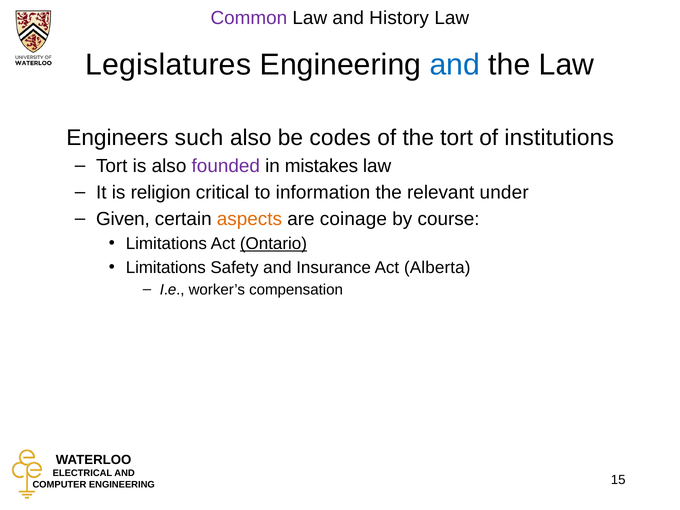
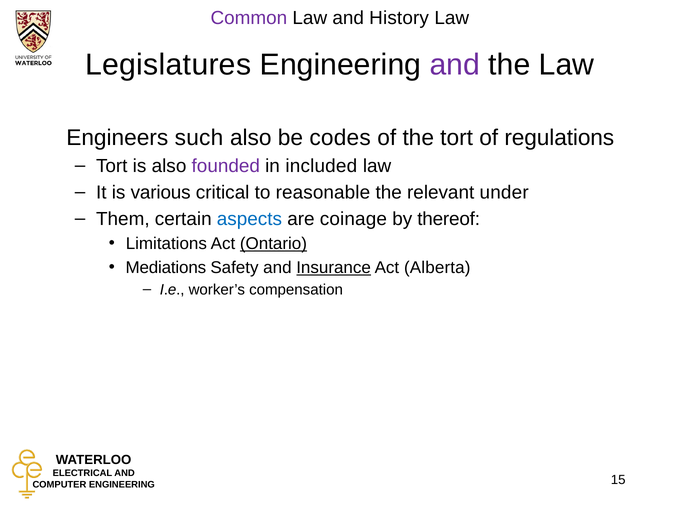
and at (455, 65) colour: blue -> purple
institutions: institutions -> regulations
mistakes: mistakes -> included
religion: religion -> various
information: information -> reasonable
Given: Given -> Them
aspects colour: orange -> blue
course: course -> thereof
Limitations at (166, 268): Limitations -> Mediations
Insurance underline: none -> present
